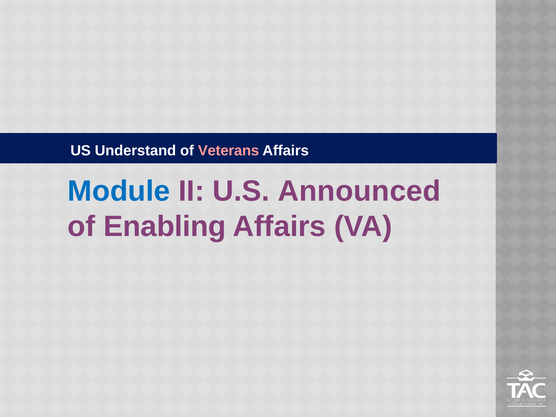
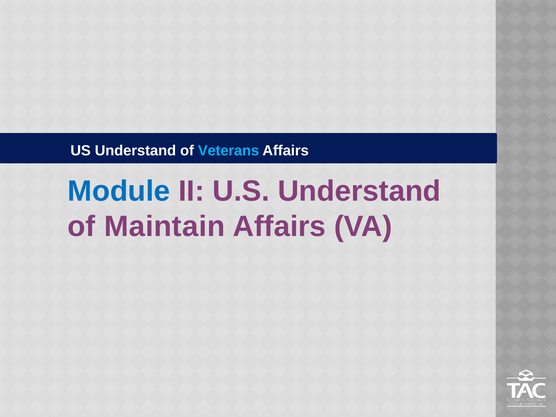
Veterans colour: pink -> light blue
U.S Announced: Announced -> Understand
Enabling: Enabling -> Maintain
